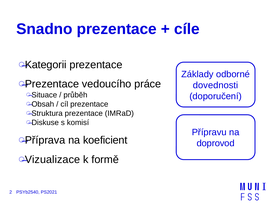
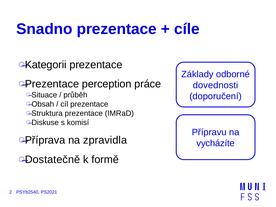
vedoucího: vedoucího -> perception
koeficient: koeficient -> zpravidla
doprovod: doprovod -> vycházíte
Vizualizace: Vizualizace -> Dostatečně
